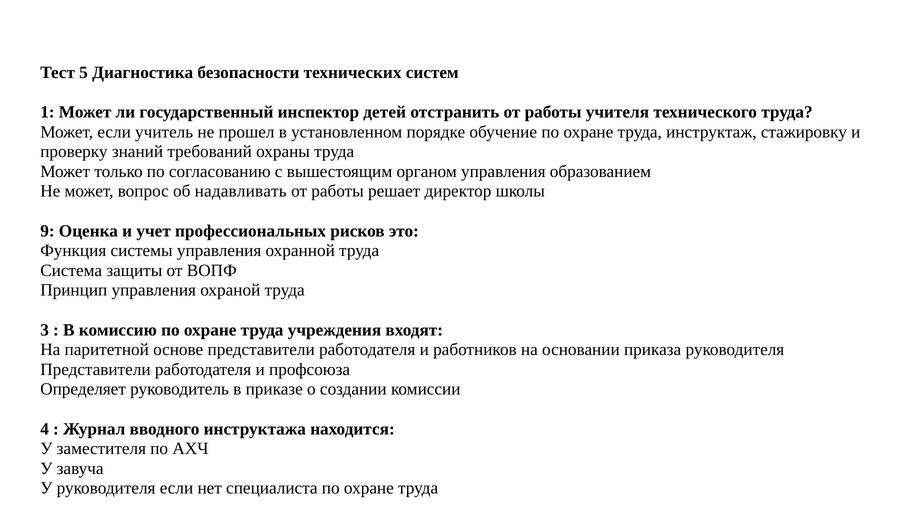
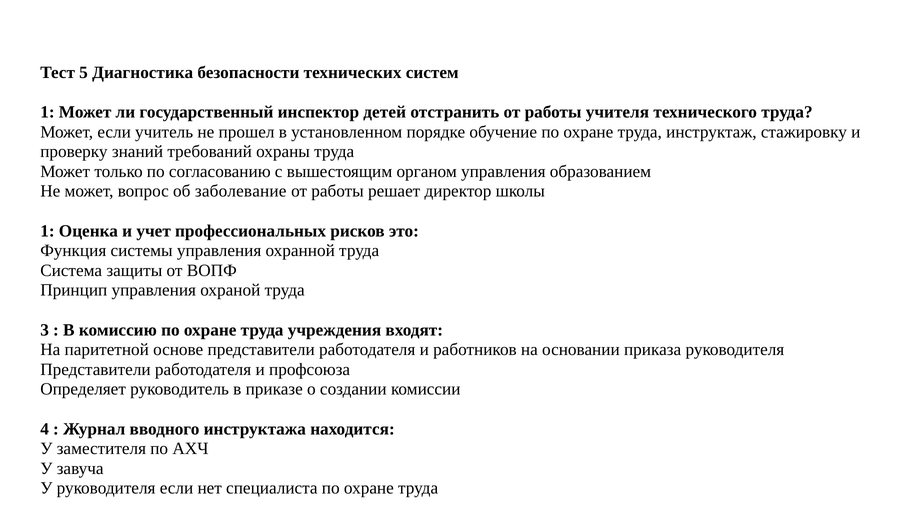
надавливать: надавливать -> заболевание
9 at (47, 231): 9 -> 1
